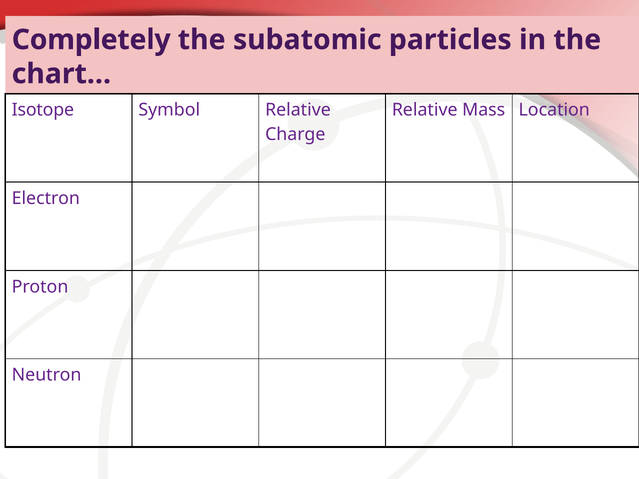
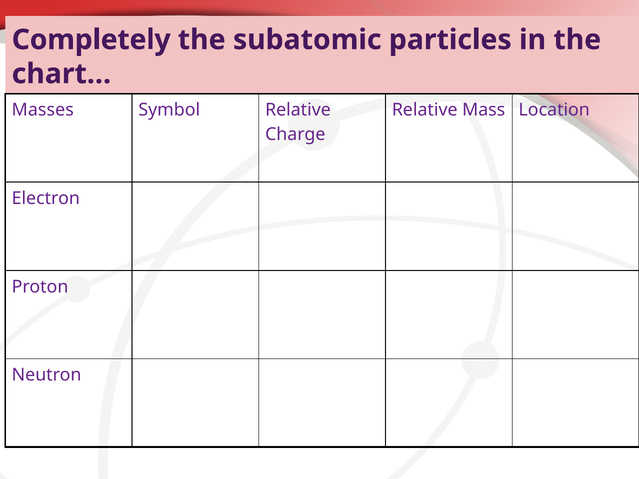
Isotope: Isotope -> Masses
